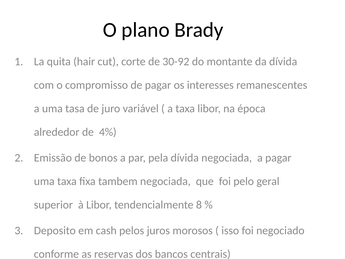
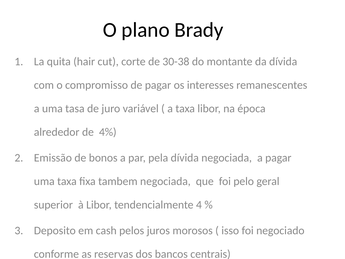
30-92: 30-92 -> 30-38
tendencialmente 8: 8 -> 4
